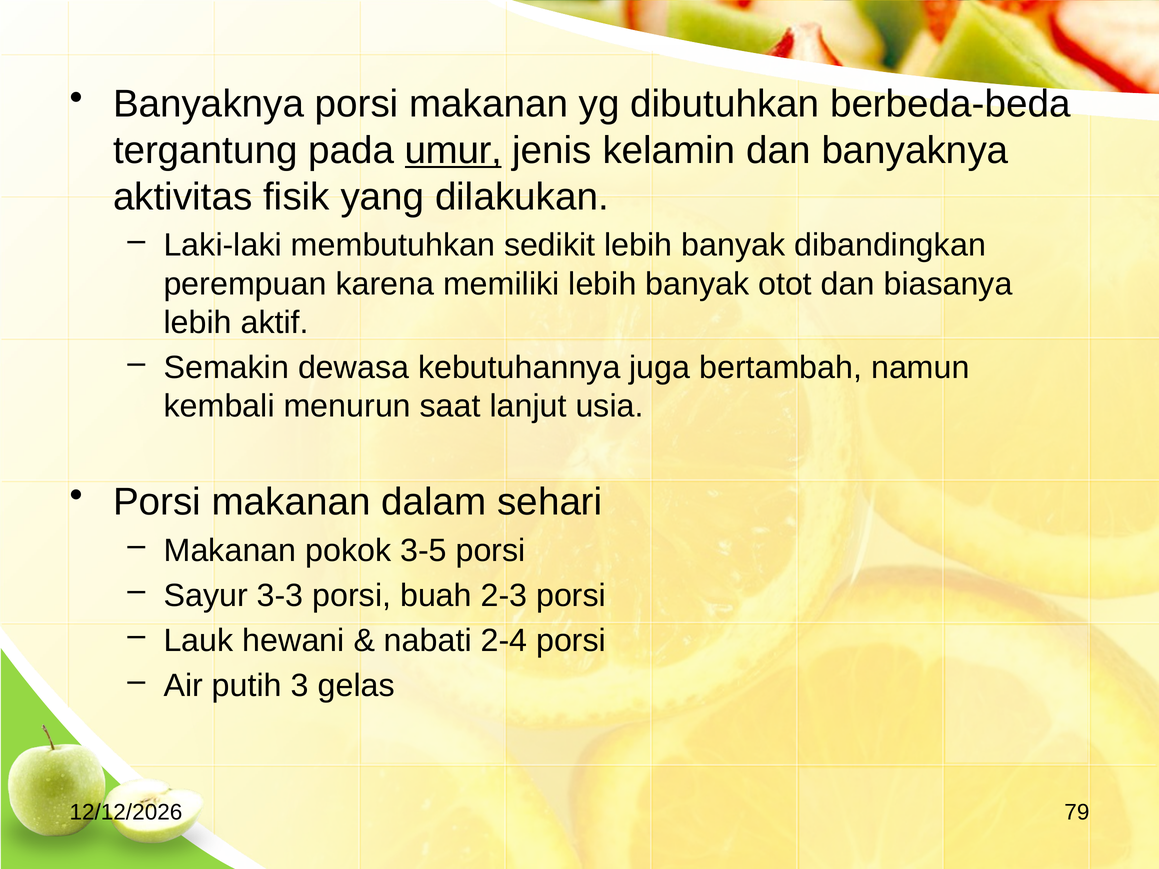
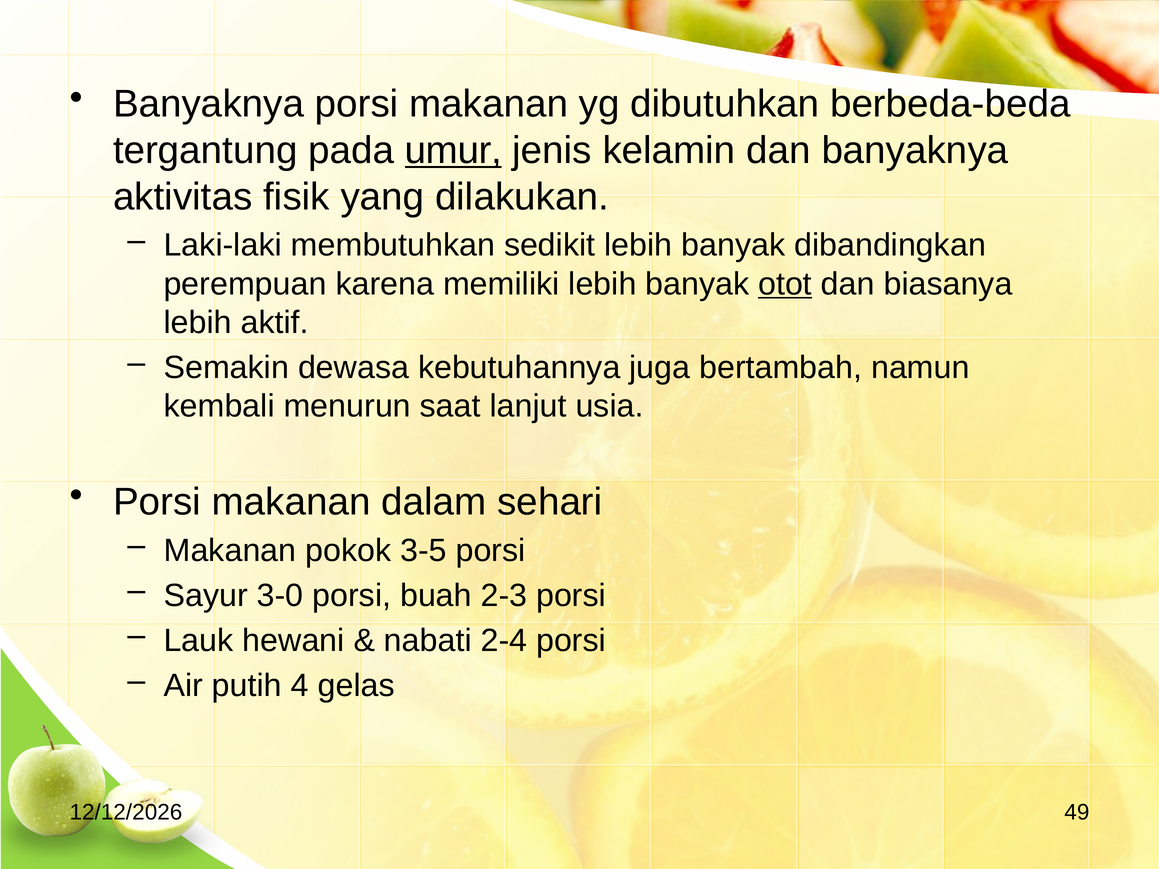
otot underline: none -> present
3-3: 3-3 -> 3-0
3: 3 -> 4
79: 79 -> 49
